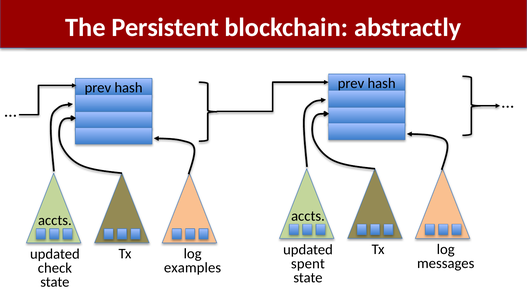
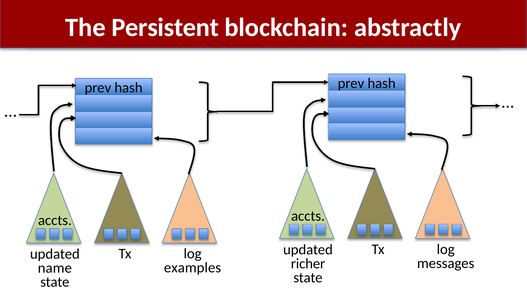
spent: spent -> richer
check: check -> name
